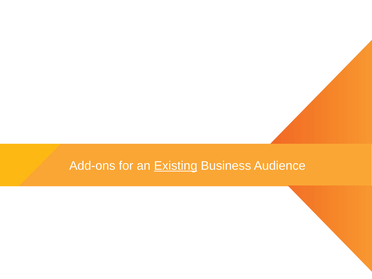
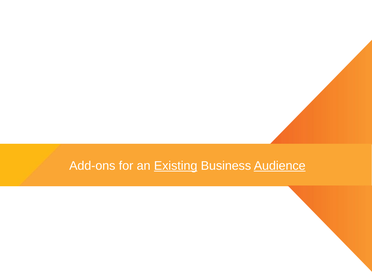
Audience underline: none -> present
